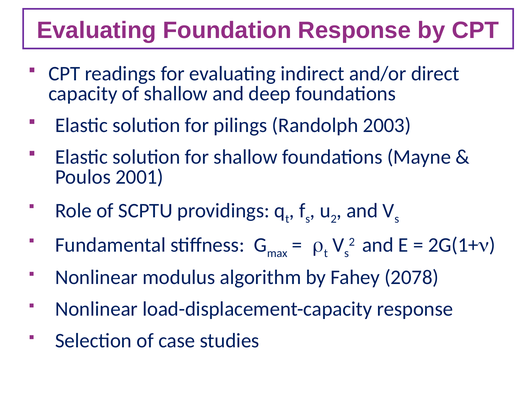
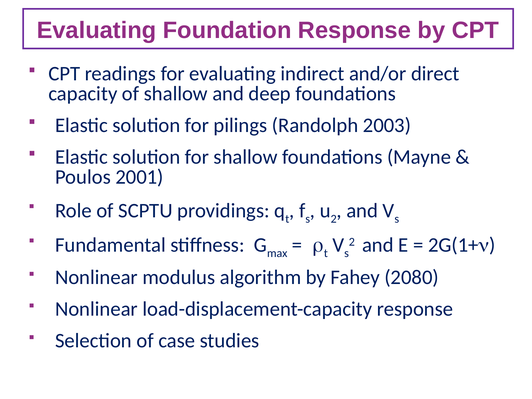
2078: 2078 -> 2080
